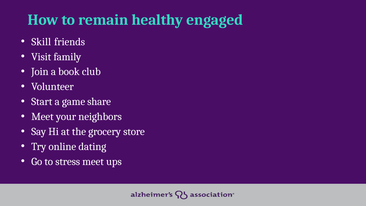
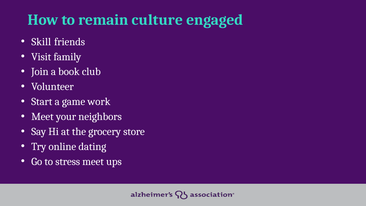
healthy: healthy -> culture
share: share -> work
